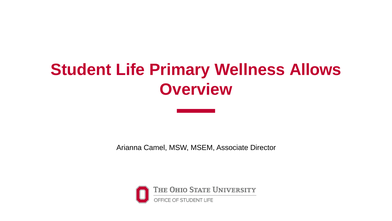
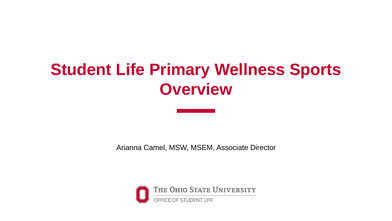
Allows: Allows -> Sports
